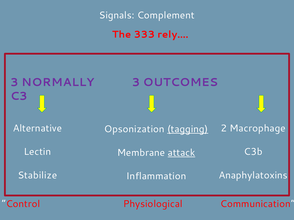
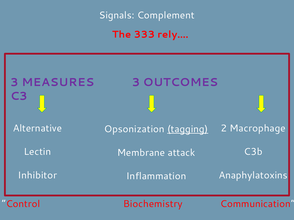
NORMALLY: NORMALLY -> MEASURES
attack underline: present -> none
Stabilize: Stabilize -> Inhibitor
Physiological: Physiological -> Biochemistry
